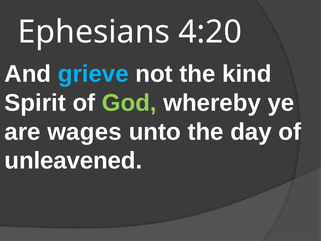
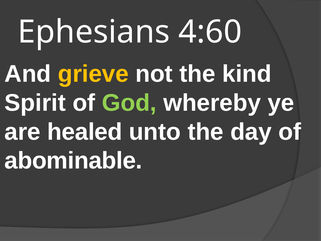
4:20: 4:20 -> 4:60
grieve colour: light blue -> yellow
wages: wages -> healed
unleavened: unleavened -> abominable
